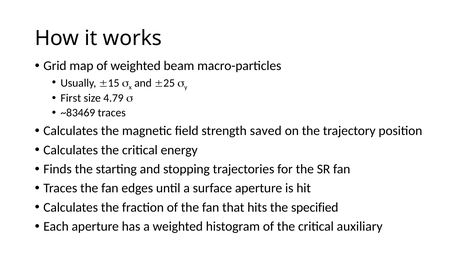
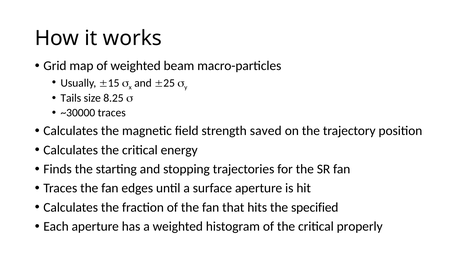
First: First -> Tails
4.79: 4.79 -> 8.25
~83469: ~83469 -> ~30000
auxiliary: auxiliary -> properly
